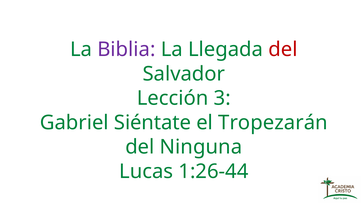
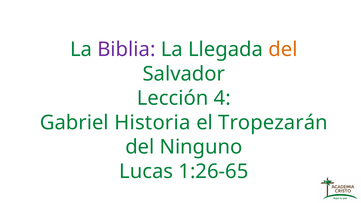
del at (283, 50) colour: red -> orange
3: 3 -> 4
Siéntate: Siéntate -> Historia
Ninguna: Ninguna -> Ninguno
1:26-44: 1:26-44 -> 1:26-65
